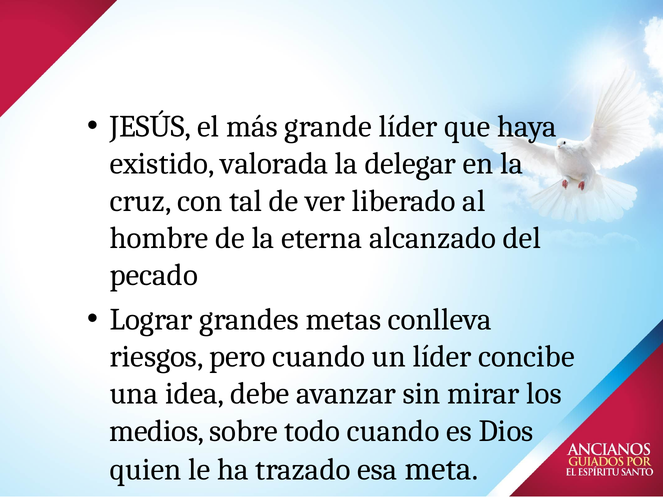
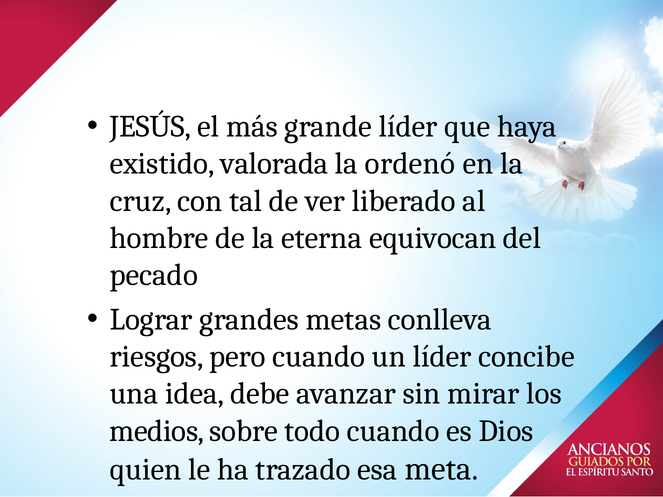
delegar: delegar -> ordenó
alcanzado: alcanzado -> equivocan
